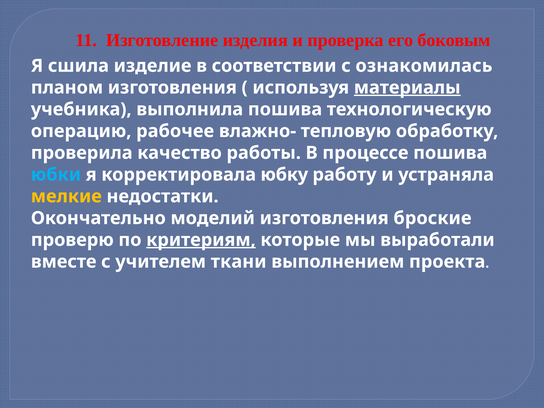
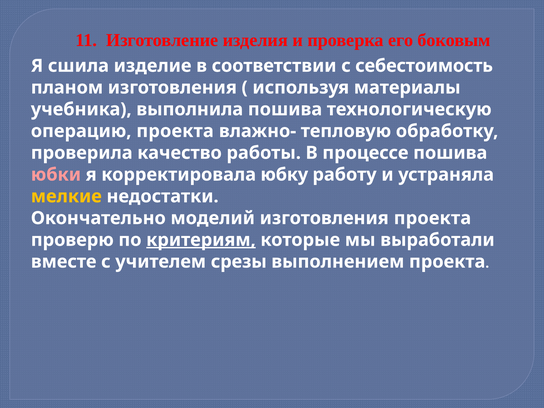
ознакомилась: ознакомилась -> себестоимость
материалы underline: present -> none
операцию рабочее: рабочее -> проекта
юбки colour: light blue -> pink
изготовления броские: броские -> проекта
ткани: ткани -> срезы
